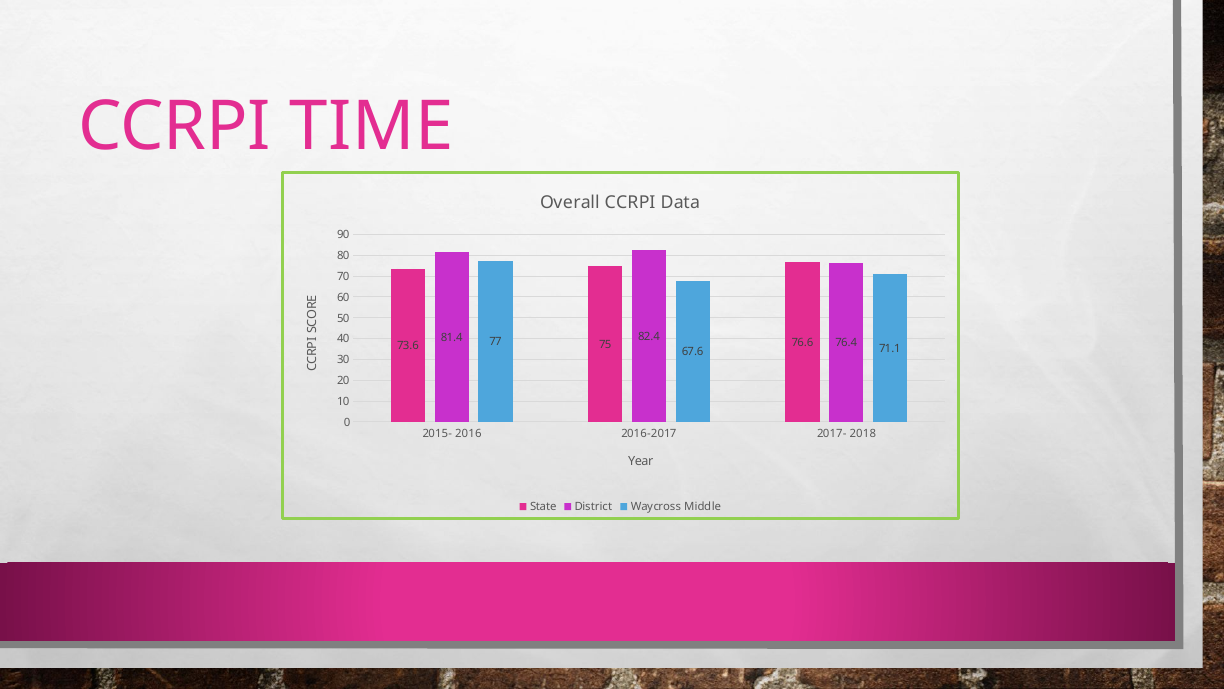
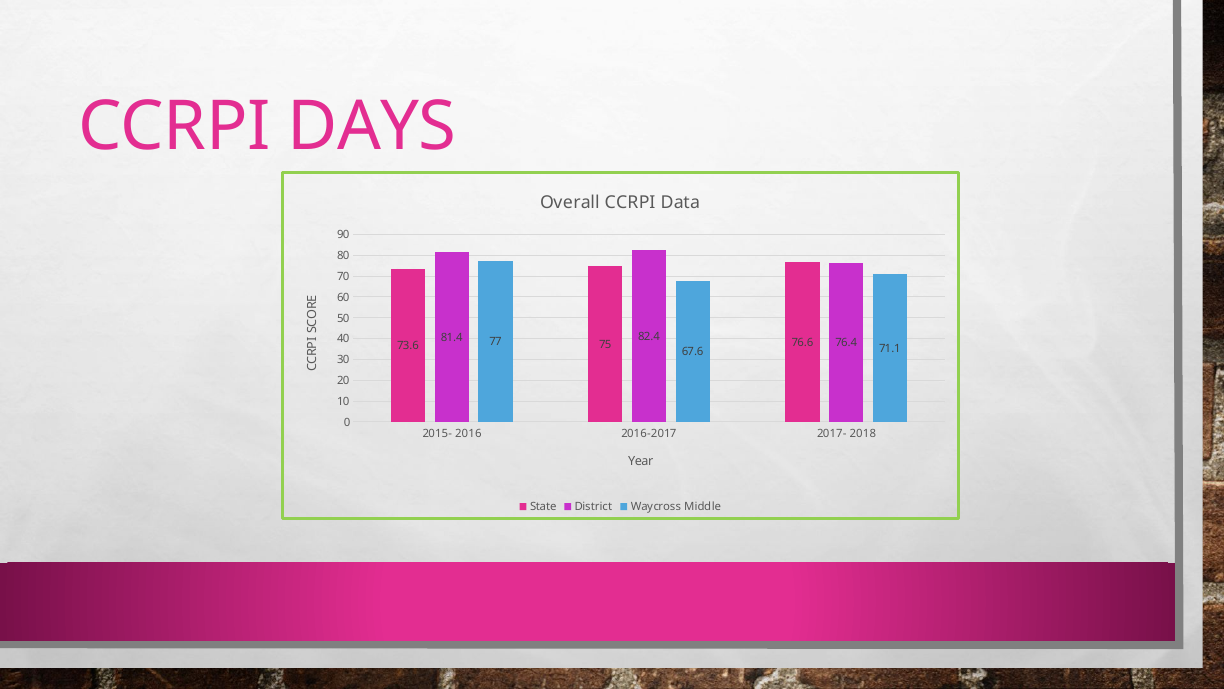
TIME: TIME -> DAYS
